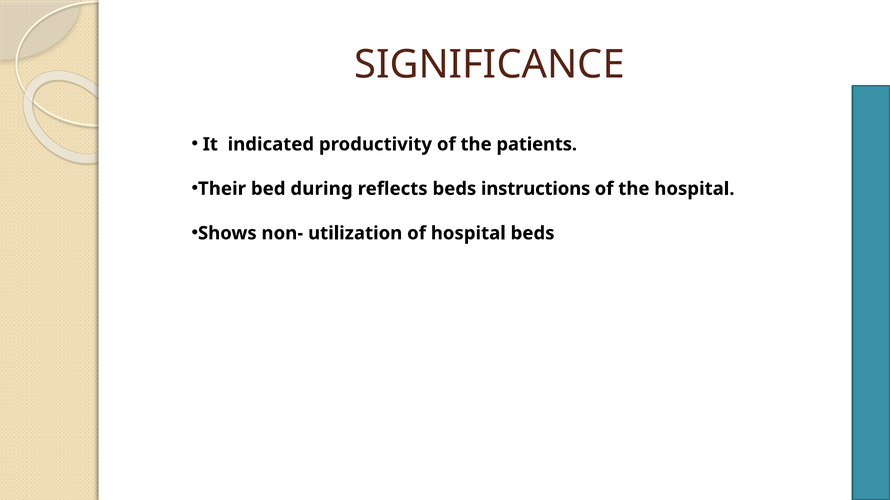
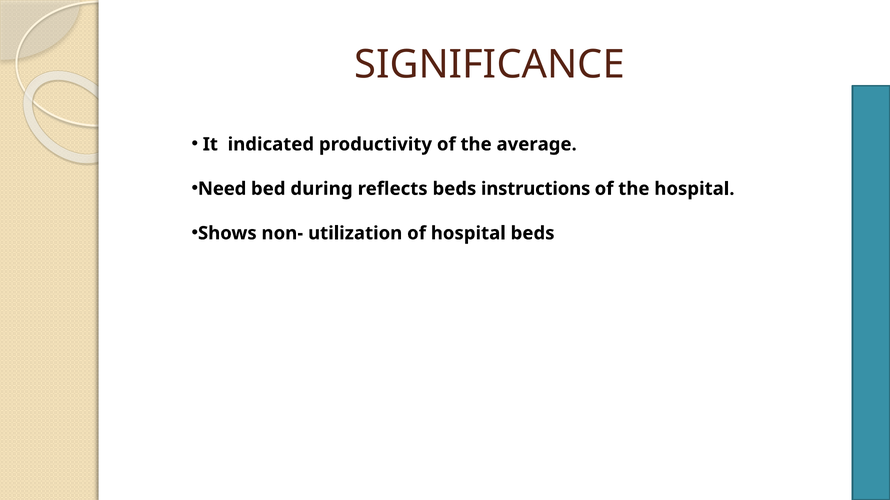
patients: patients -> average
Their: Their -> Need
